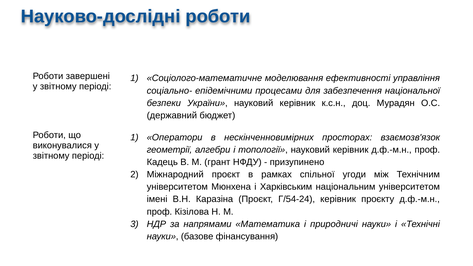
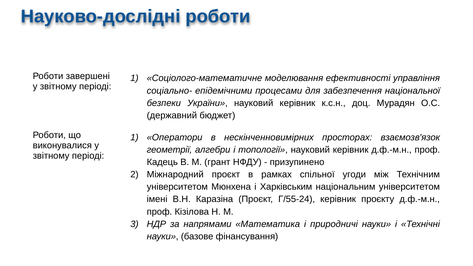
Г/54-24: Г/54-24 -> Г/55-24
